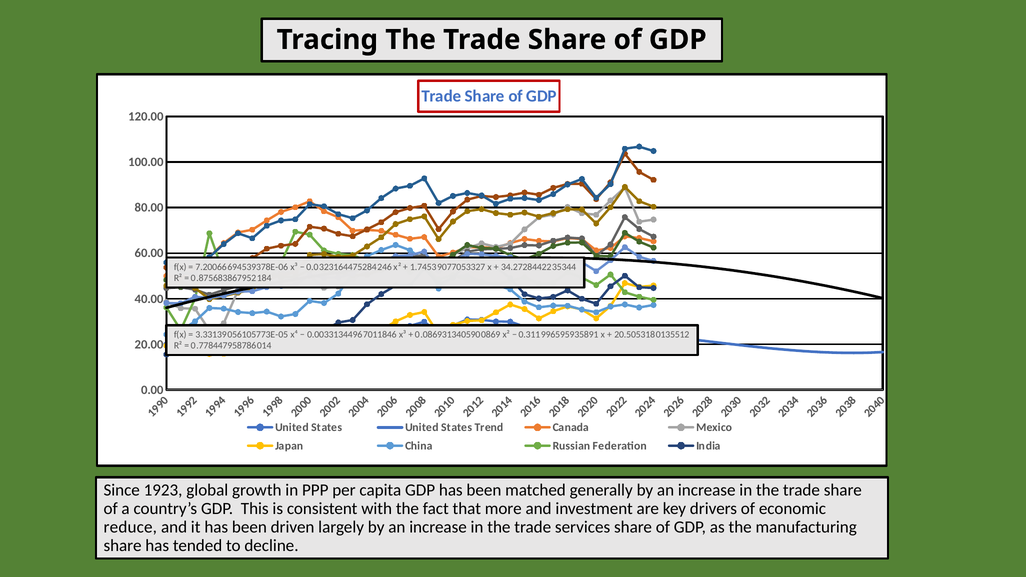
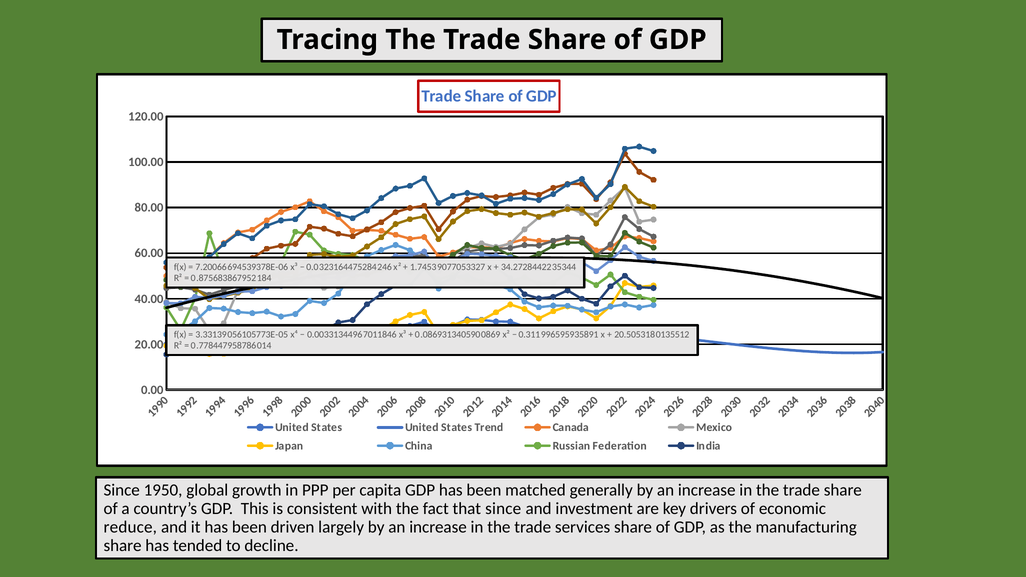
1923: 1923 -> 1950
that more: more -> since
